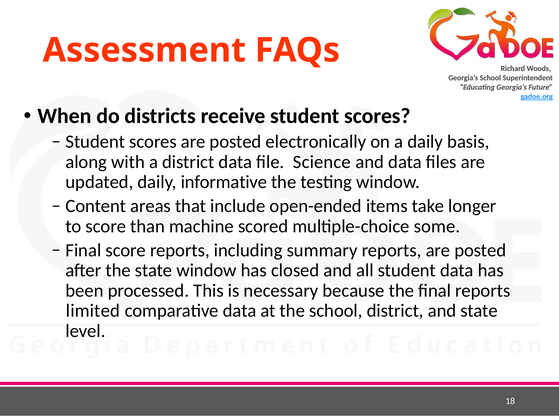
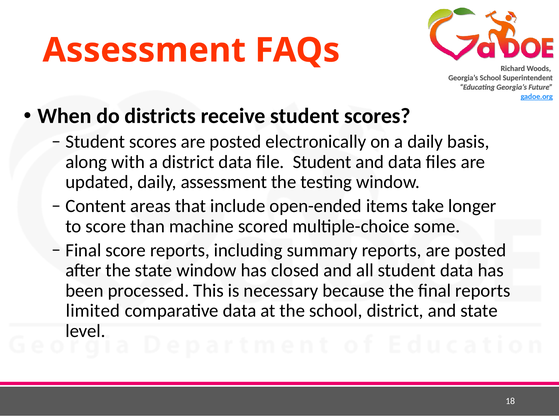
file Science: Science -> Student
daily informative: informative -> assessment
